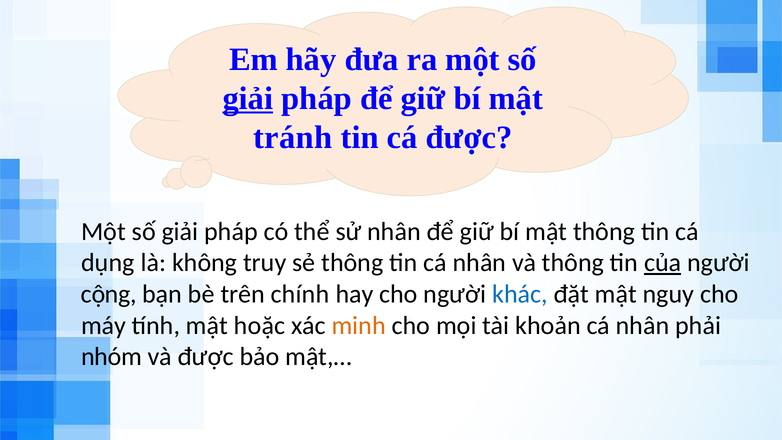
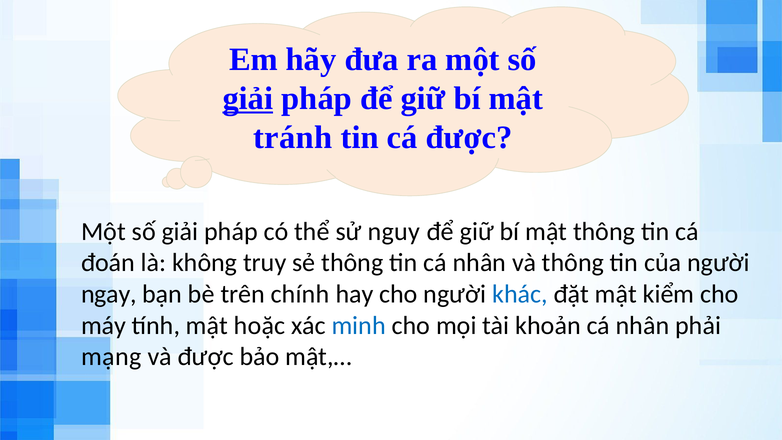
sử nhân: nhân -> nguy
dụng: dụng -> đoán
của underline: present -> none
cộng: cộng -> ngay
nguy: nguy -> kiểm
minh colour: orange -> blue
nhóm: nhóm -> mạng
